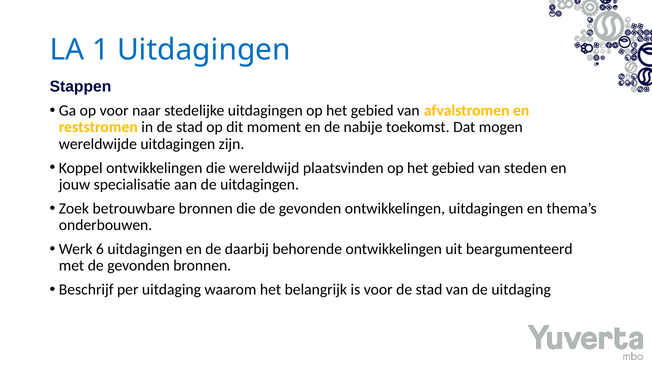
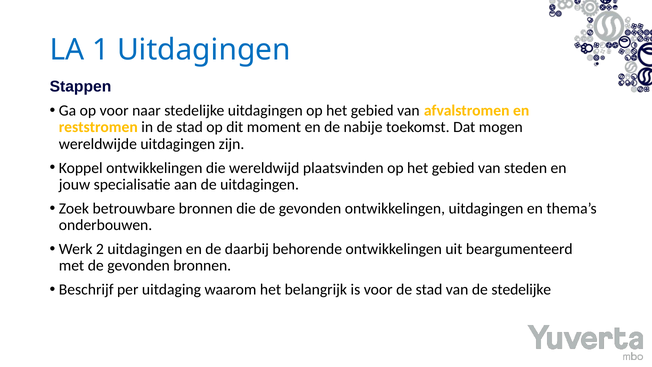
6: 6 -> 2
de uitdaging: uitdaging -> stedelijke
